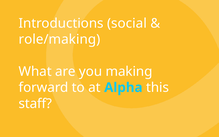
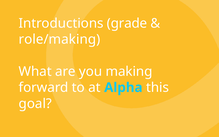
social: social -> grade
staff: staff -> goal
